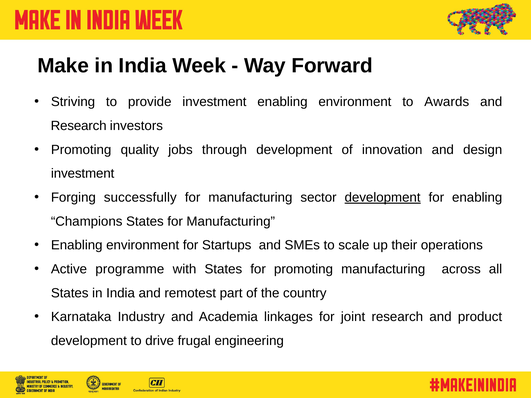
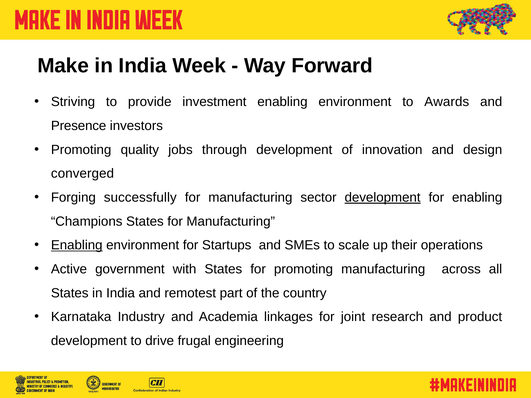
Research at (79, 126): Research -> Presence
investment at (83, 174): investment -> converged
Enabling at (77, 245) underline: none -> present
programme: programme -> government
